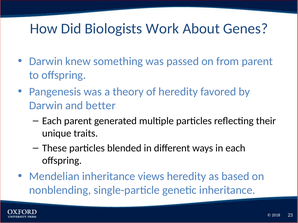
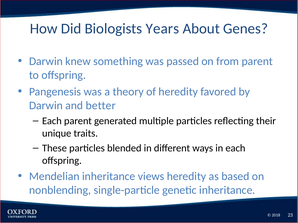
Work: Work -> Years
